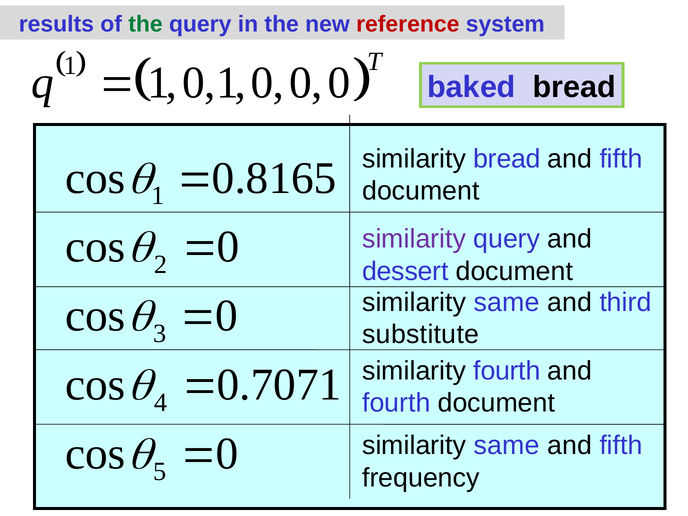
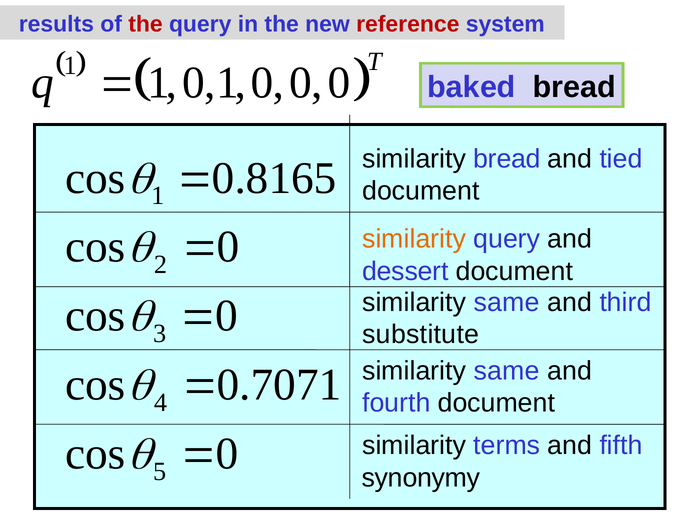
the at (145, 24) colour: green -> red
fifth at (621, 159): fifth -> tied
similarity at (414, 239) colour: purple -> orange
fourth at (507, 371): fourth -> same
same at (507, 446): same -> terms
frequency: frequency -> synonymy
